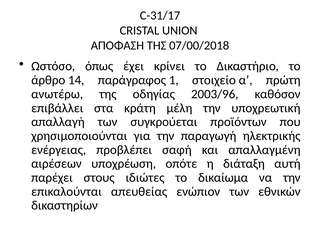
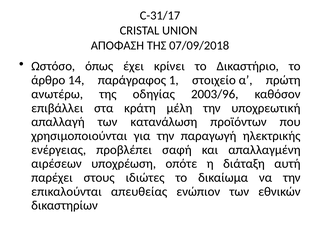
07/00/2018: 07/00/2018 -> 07/09/2018
συγκρούεται: συγκρούεται -> κατανάλωση
